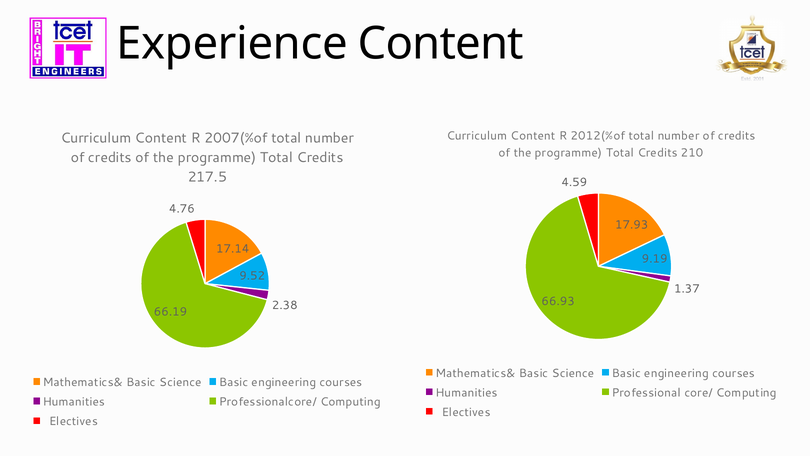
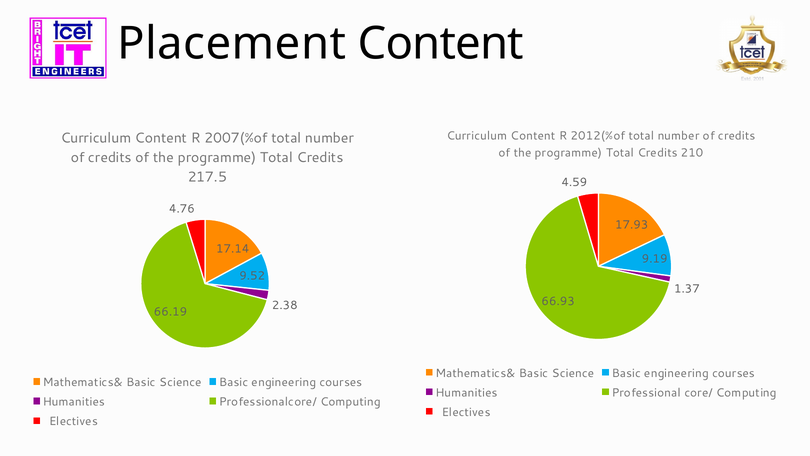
Experience: Experience -> Placement
